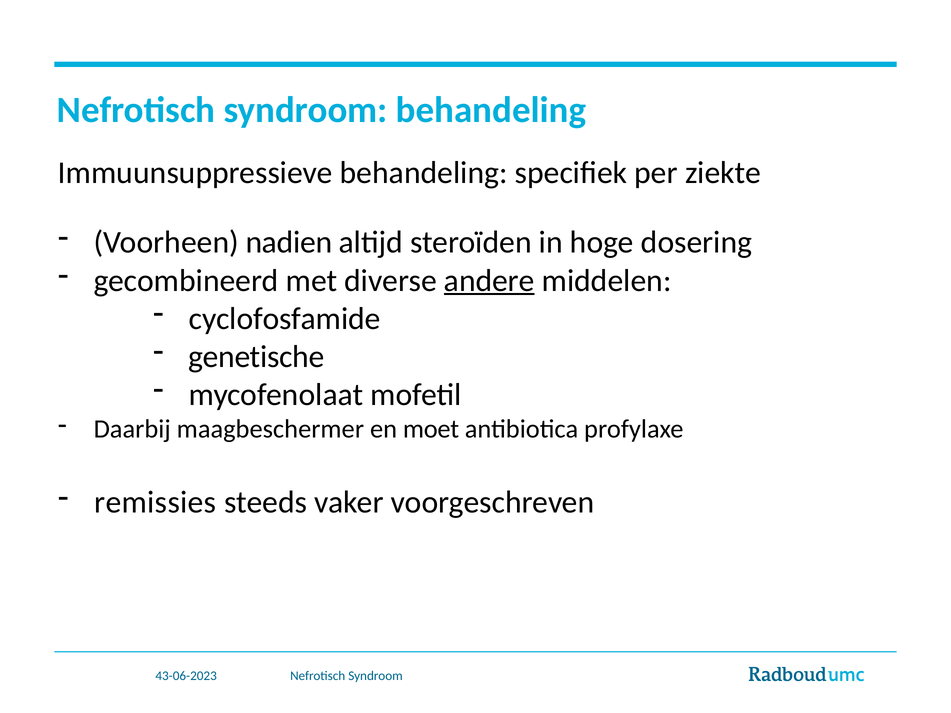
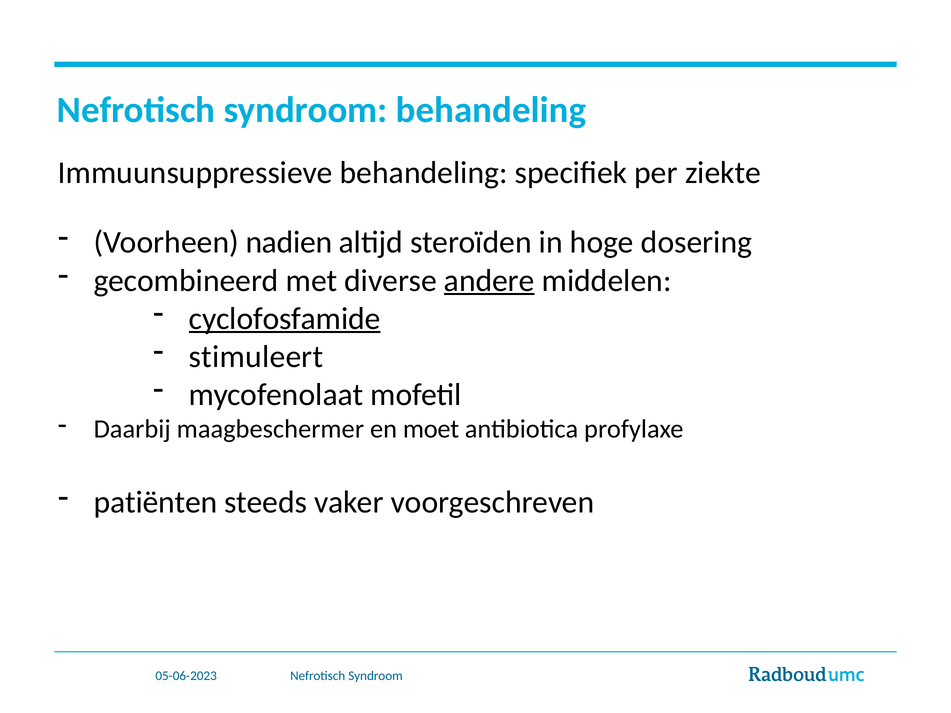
cyclofosfamide underline: none -> present
genetische: genetische -> stimuleert
remissies: remissies -> patiënten
43-06-2023: 43-06-2023 -> 05-06-2023
